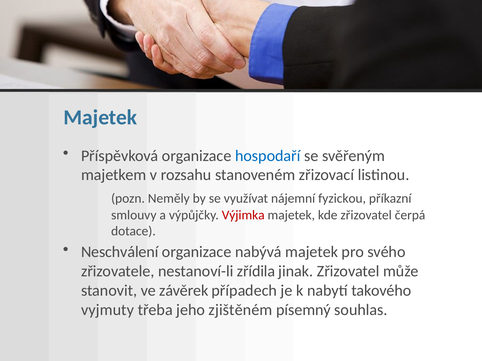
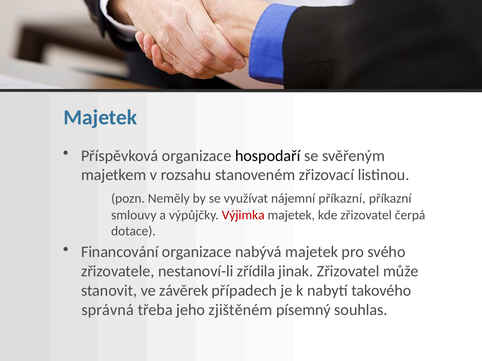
hospodaří colour: blue -> black
nájemní fyzickou: fyzickou -> příkazní
Neschválení: Neschválení -> Financování
vyjmuty: vyjmuty -> správná
